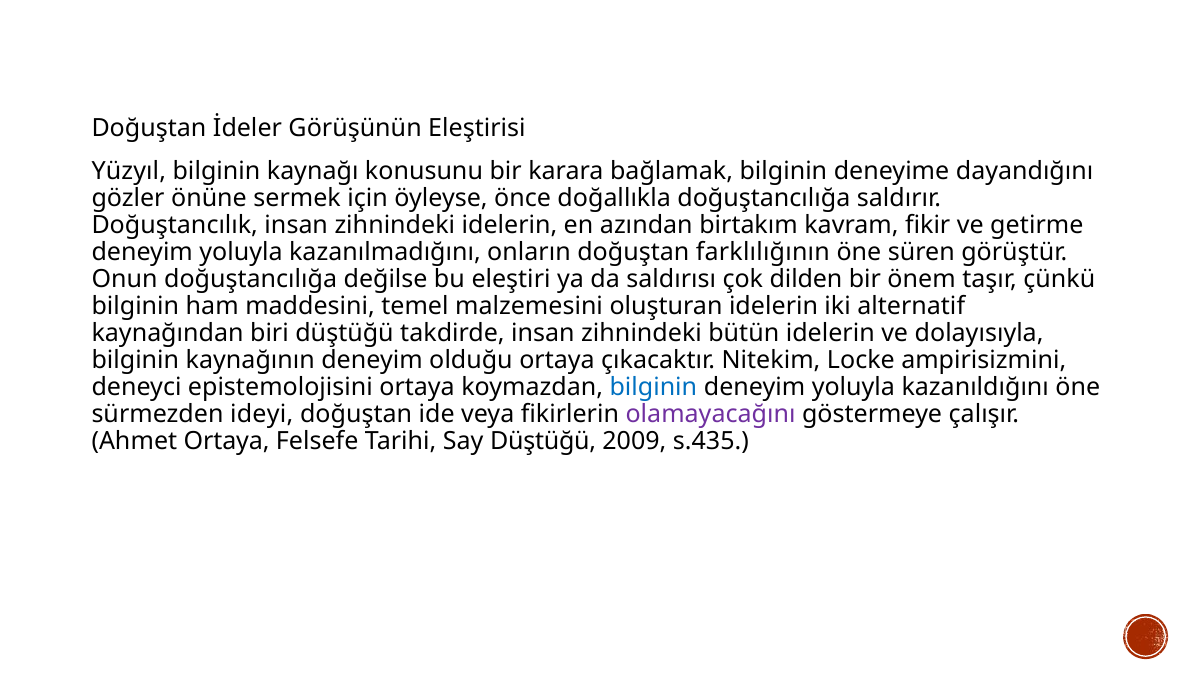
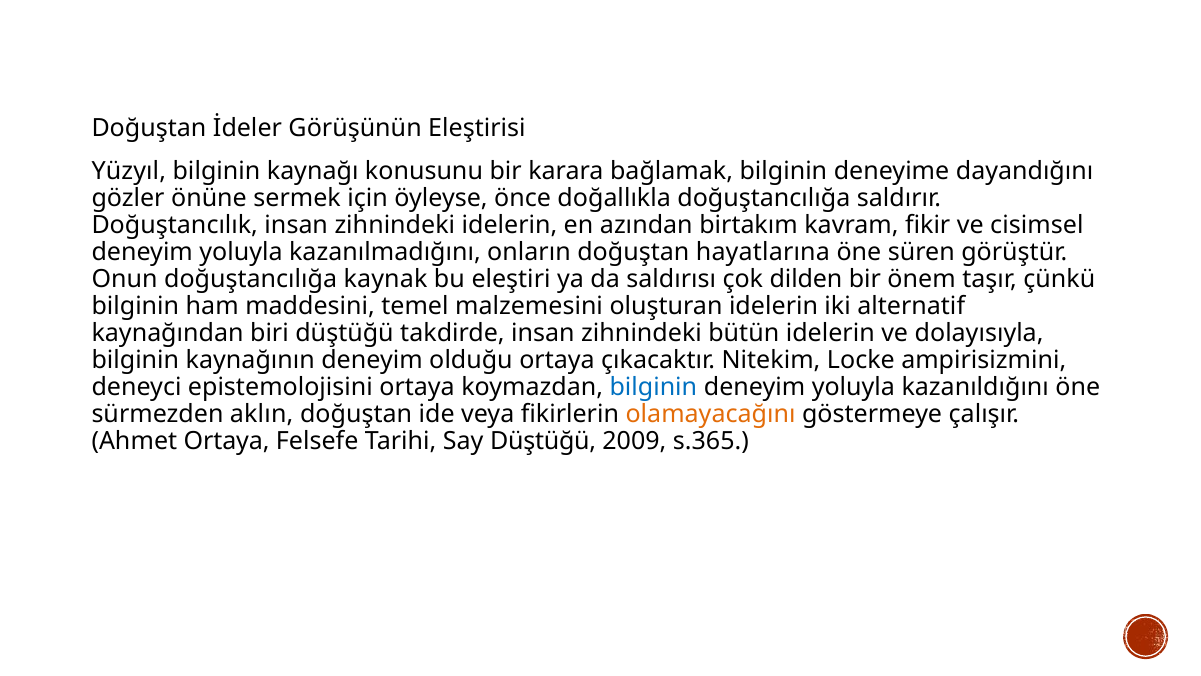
getirme: getirme -> cisimsel
farklılığının: farklılığının -> hayatlarına
değilse: değilse -> kaynak
ideyi: ideyi -> aklın
olamayacağını colour: purple -> orange
s.435: s.435 -> s.365
